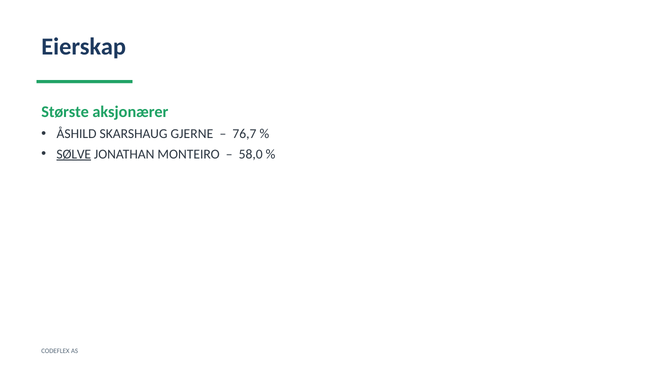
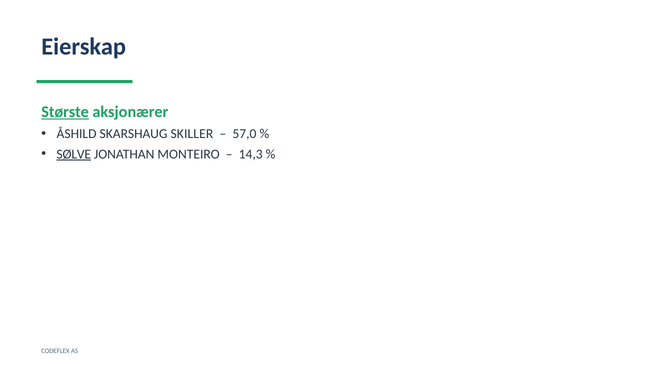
Største underline: none -> present
GJERNE: GJERNE -> SKILLER
76,7: 76,7 -> 57,0
58,0: 58,0 -> 14,3
